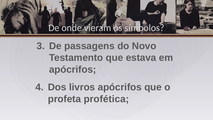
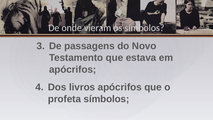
profeta profética: profética -> símbolos
